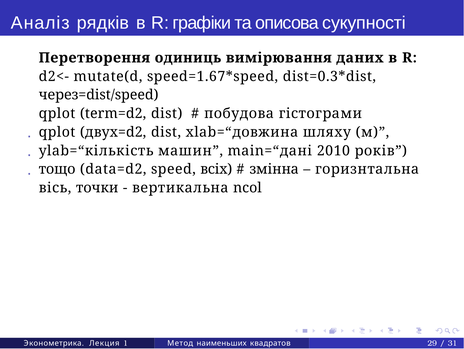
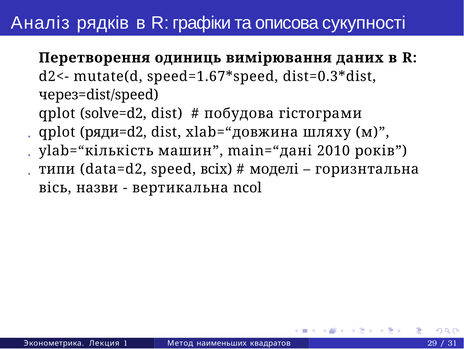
term=d2: term=d2 -> solve=d2
двух=d2: двух=d2 -> ряди=d2
тощо: тощо -> типи
змінна: змінна -> моделі
точки: точки -> назви
